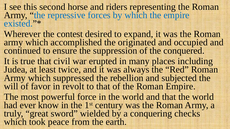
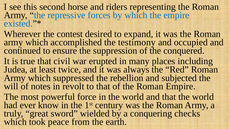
originated: originated -> testimony
favor: favor -> notes
